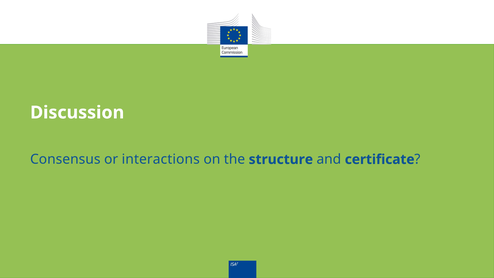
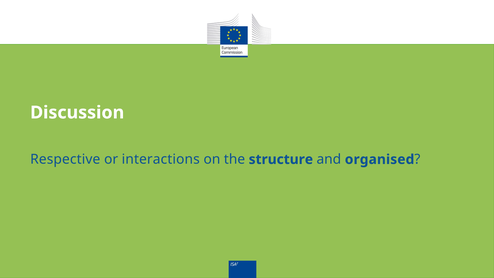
Consensus: Consensus -> Respective
certificate: certificate -> organised
